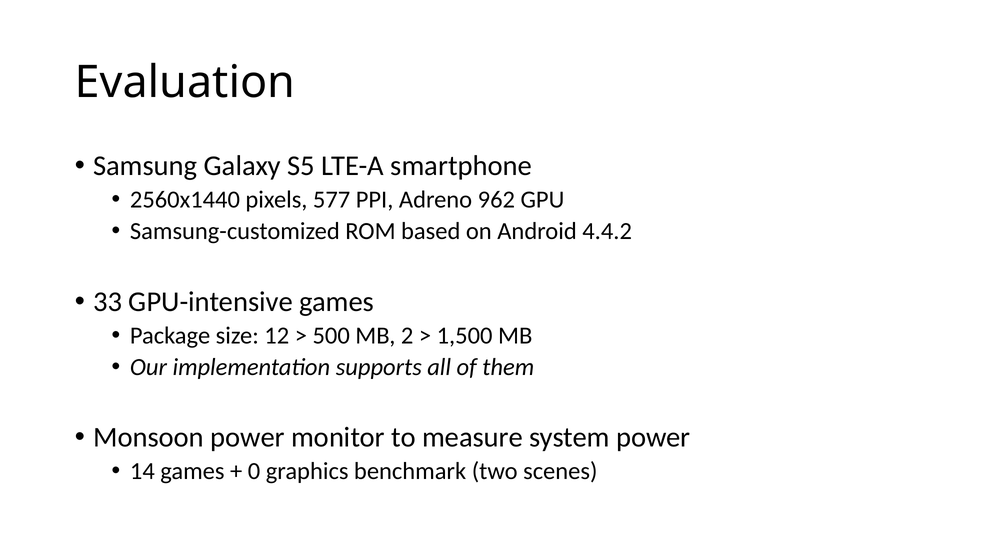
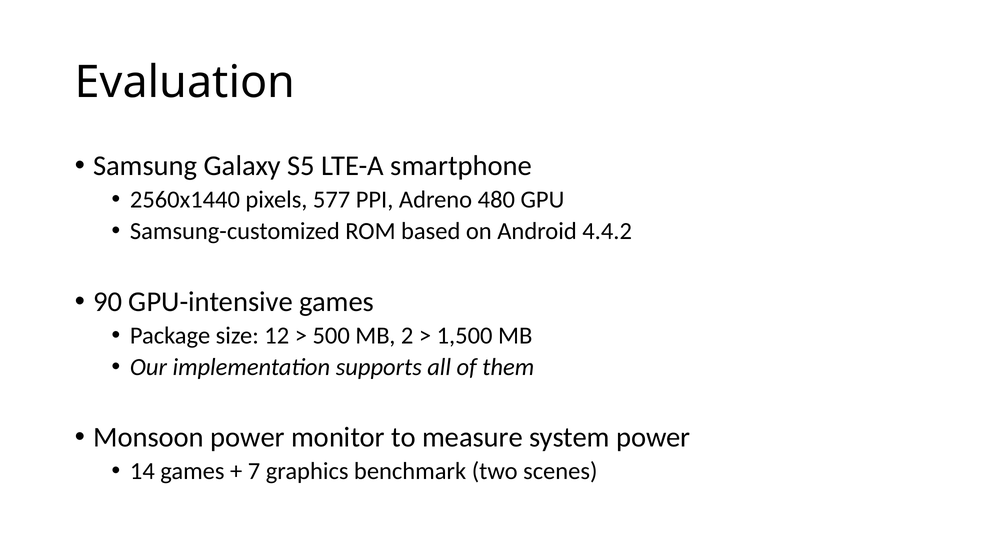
962: 962 -> 480
33: 33 -> 90
0: 0 -> 7
